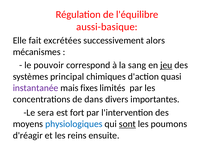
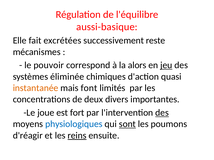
alors: alors -> reste
sang: sang -> alors
principal: principal -> éliminée
instantanée colour: purple -> orange
fixes: fixes -> font
dans: dans -> deux
sera: sera -> joue
des at (162, 113) underline: none -> present
reins underline: none -> present
